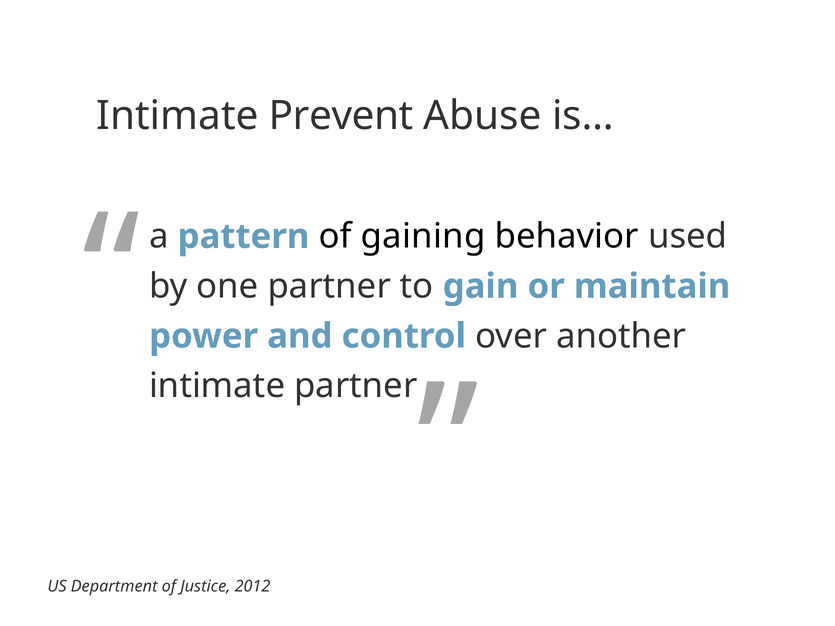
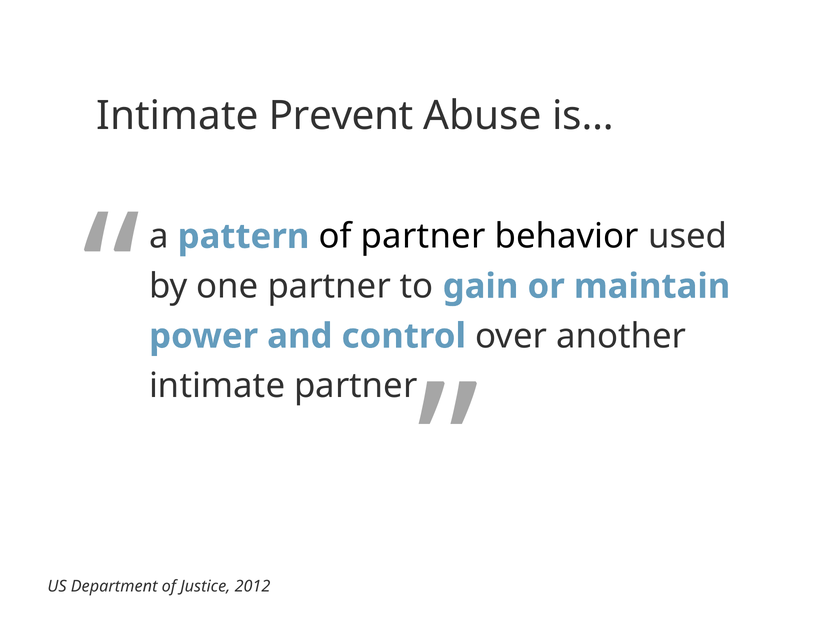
of gaining: gaining -> partner
